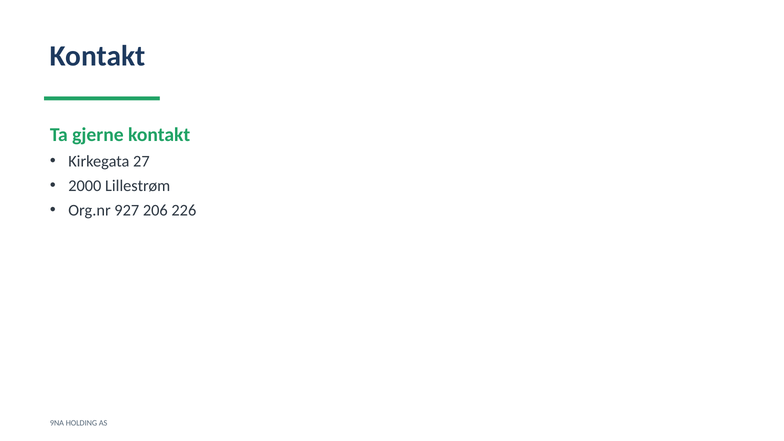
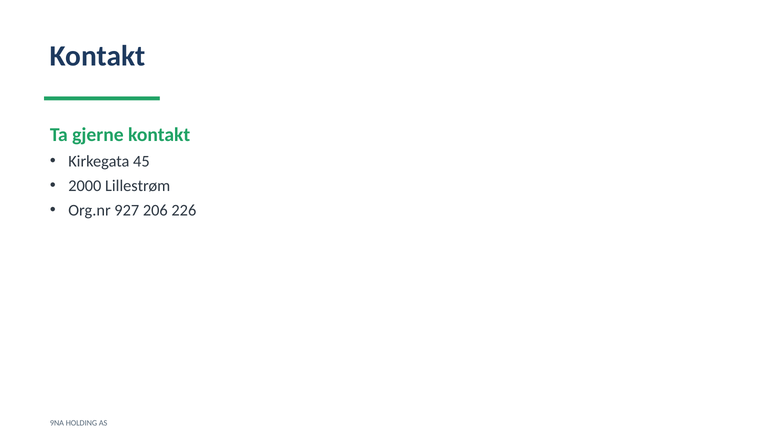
27: 27 -> 45
